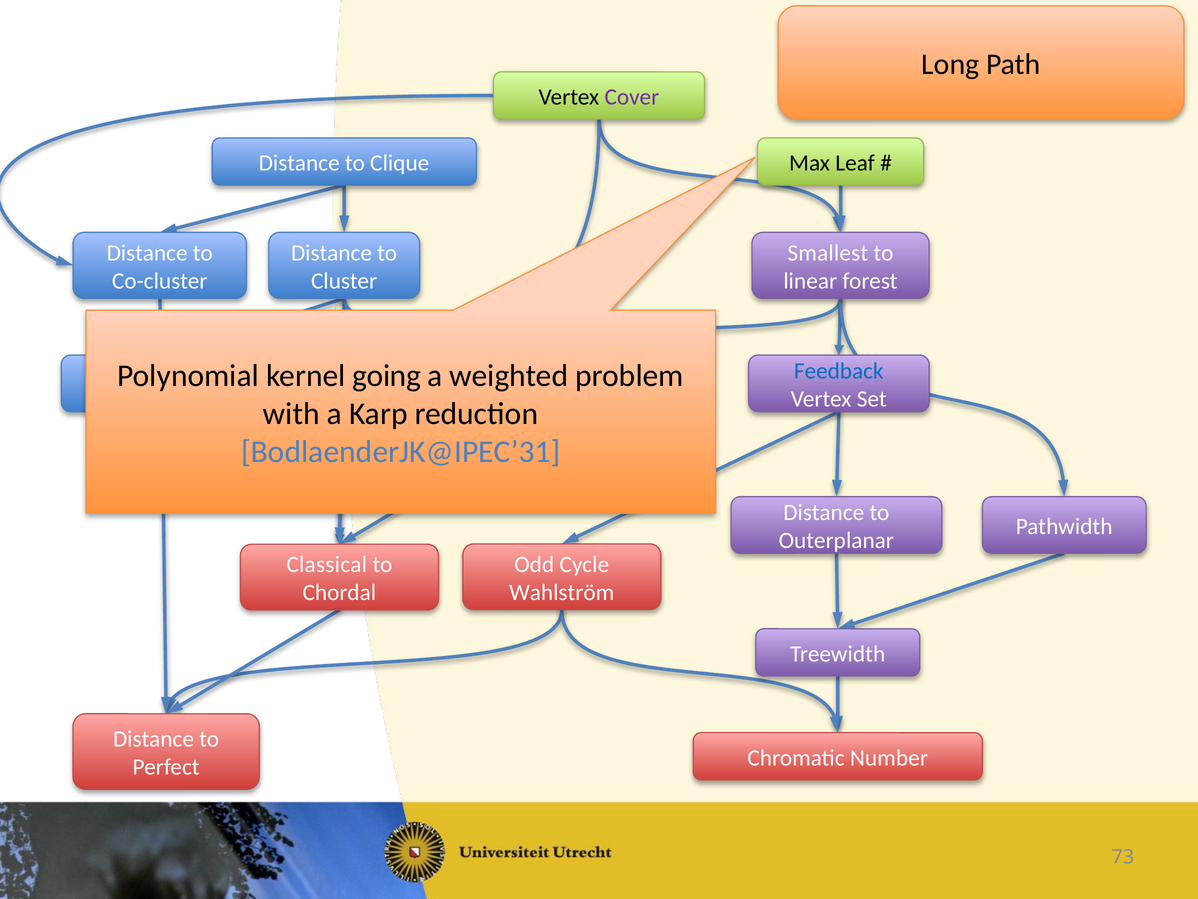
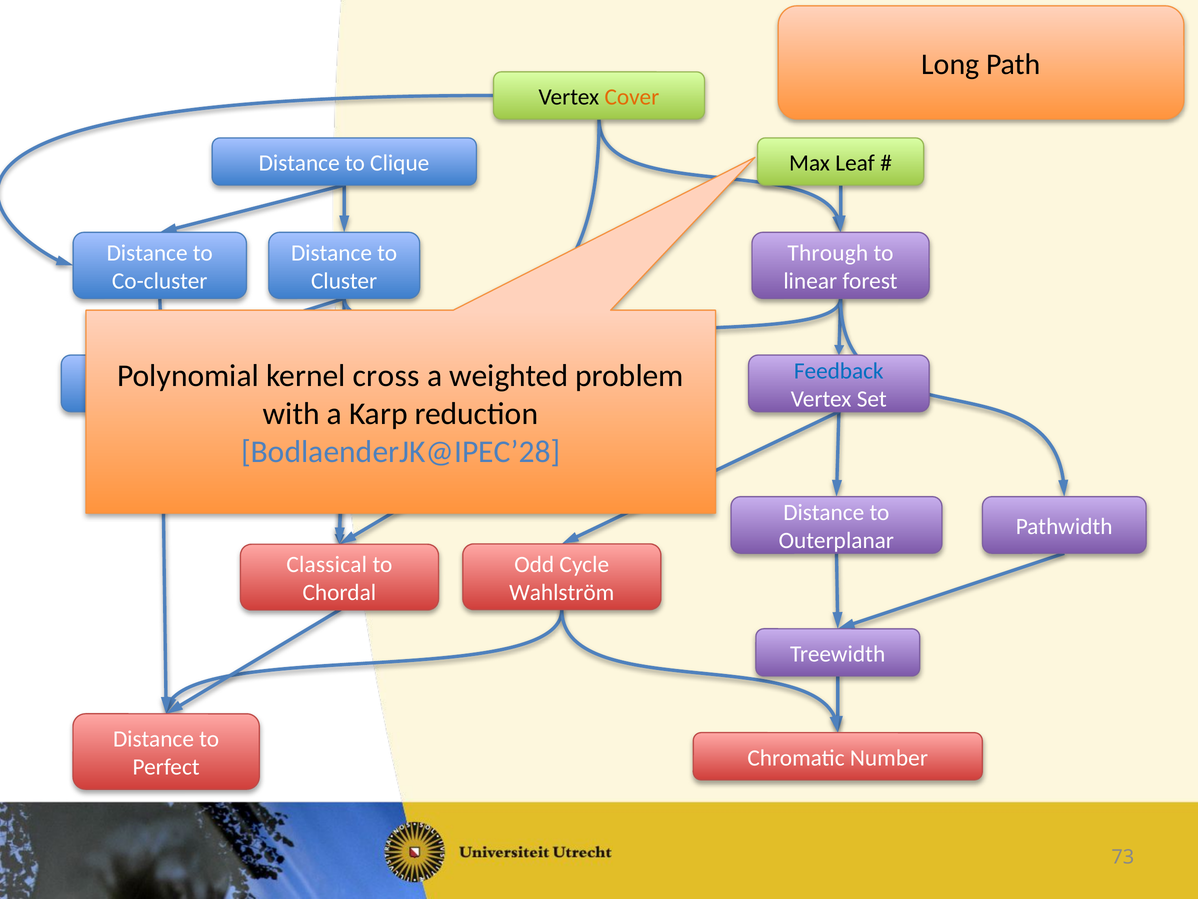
Cover colour: purple -> orange
Smallest: Smallest -> Through
going: going -> cross
BodlaenderJK@IPEC’31: BodlaenderJK@IPEC’31 -> BodlaenderJK@IPEC’28
